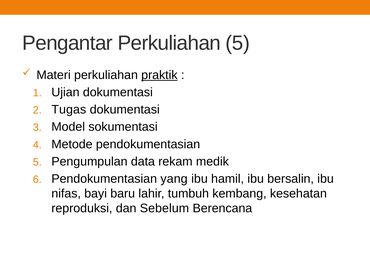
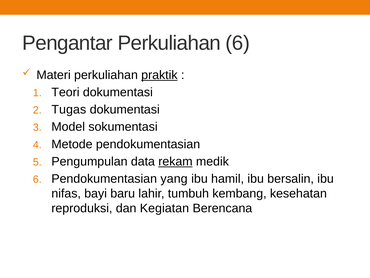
Perkuliahan 5: 5 -> 6
Ujian: Ujian -> Teori
rekam underline: none -> present
Sebelum: Sebelum -> Kegiatan
